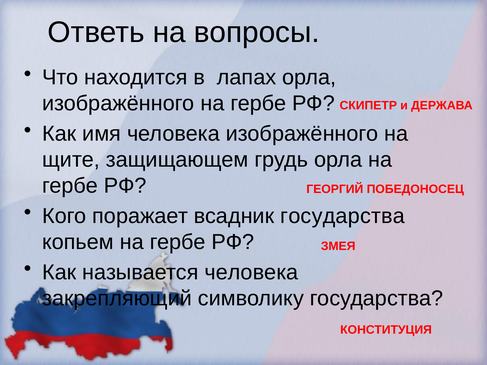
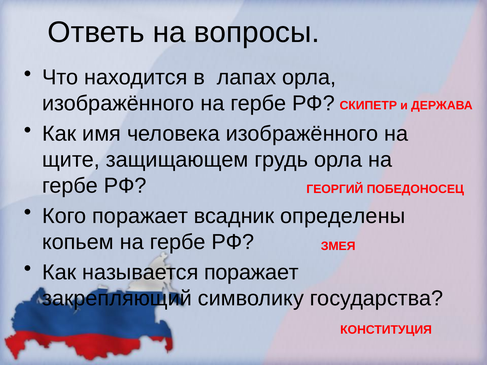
всадник государства: государства -> определены
называется человека: человека -> поражает
